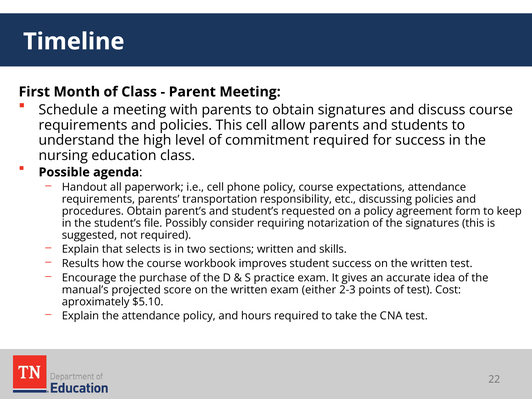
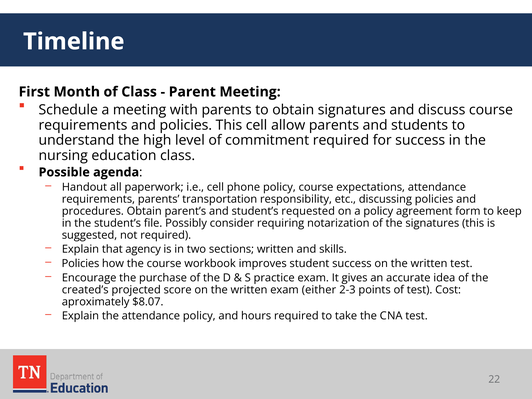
selects: selects -> agency
Results at (80, 263): Results -> Policies
manual’s: manual’s -> created’s
$5.10: $5.10 -> $8.07
